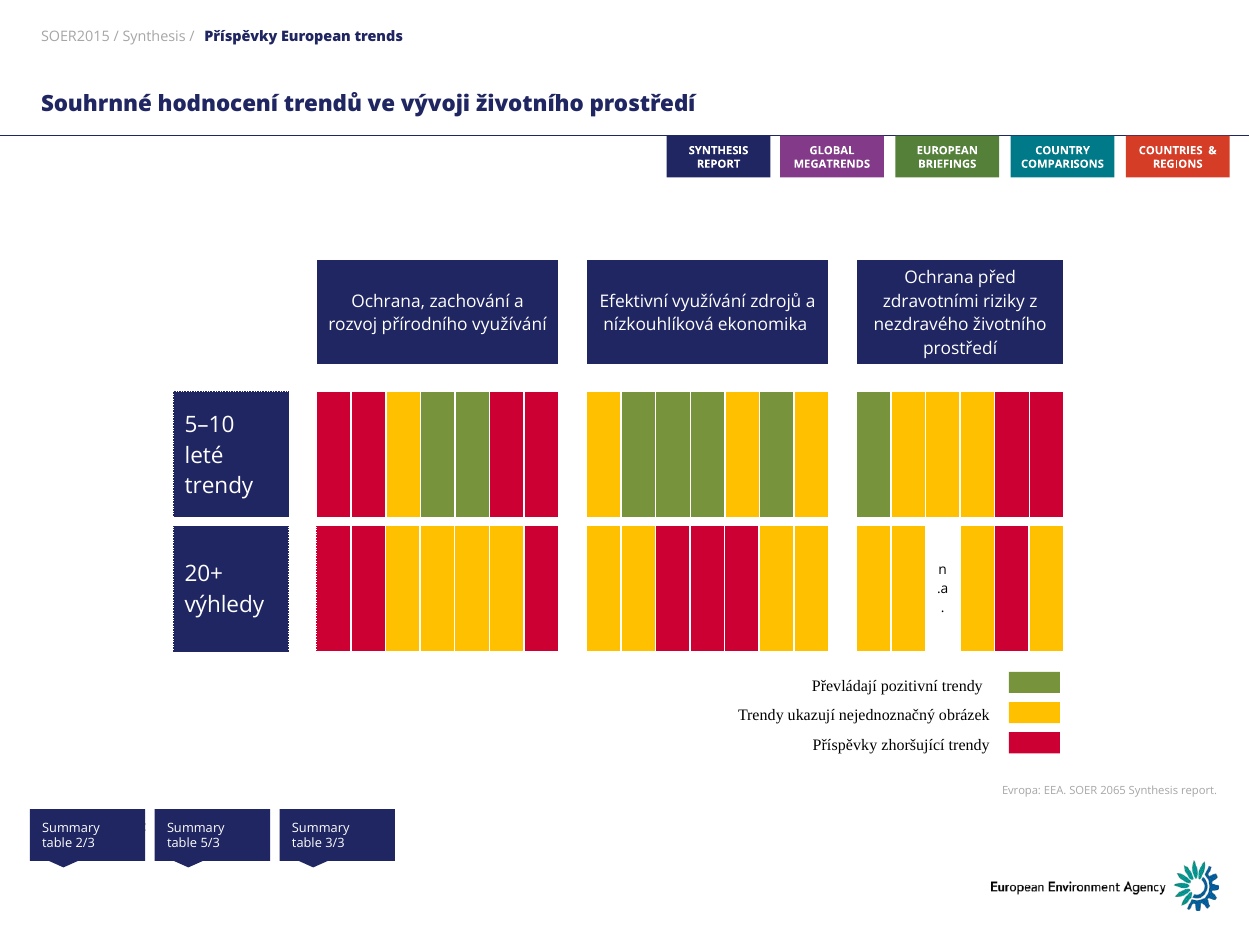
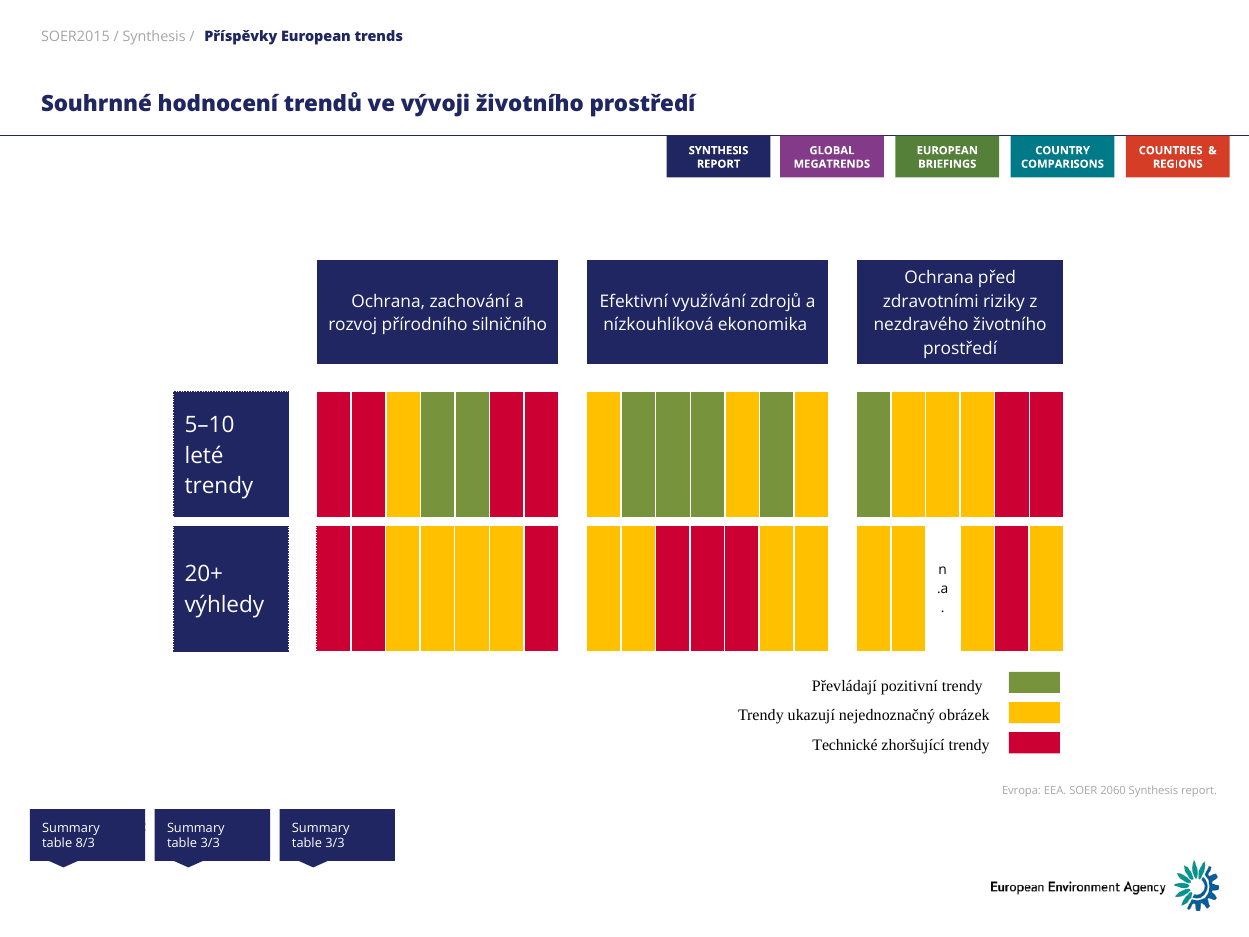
přírodního využívání: využívání -> silničního
Příspěvky at (845, 745): Příspěvky -> Technické
2065: 2065 -> 2060
2/3: 2/3 -> 8/3
5/3 at (210, 843): 5/3 -> 3/3
